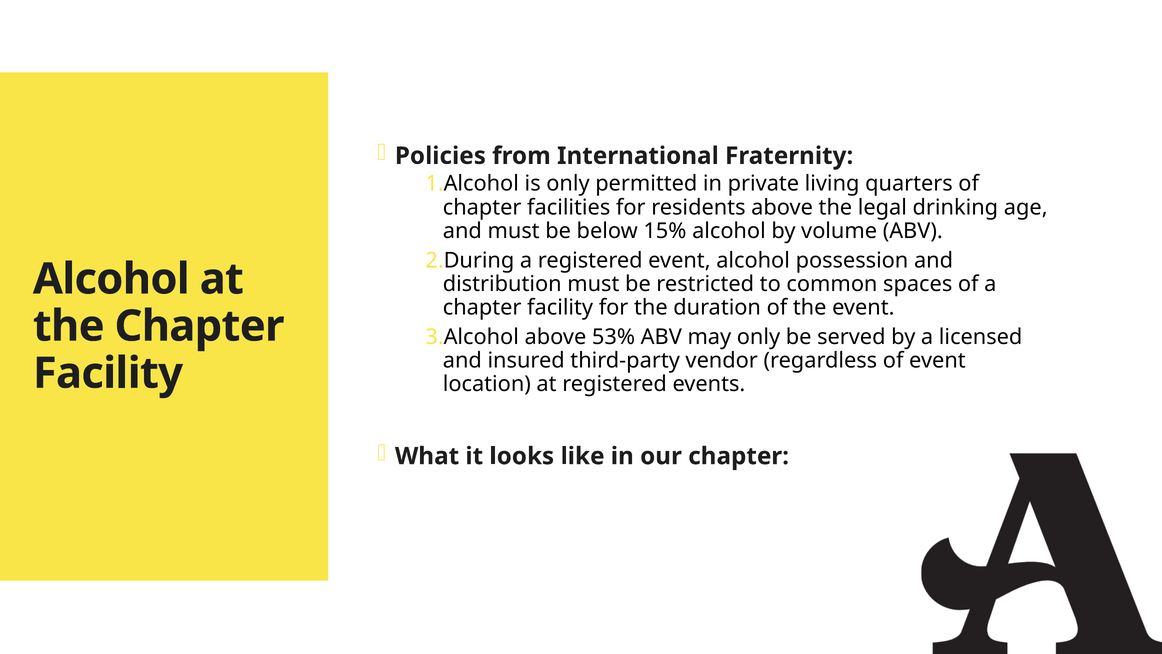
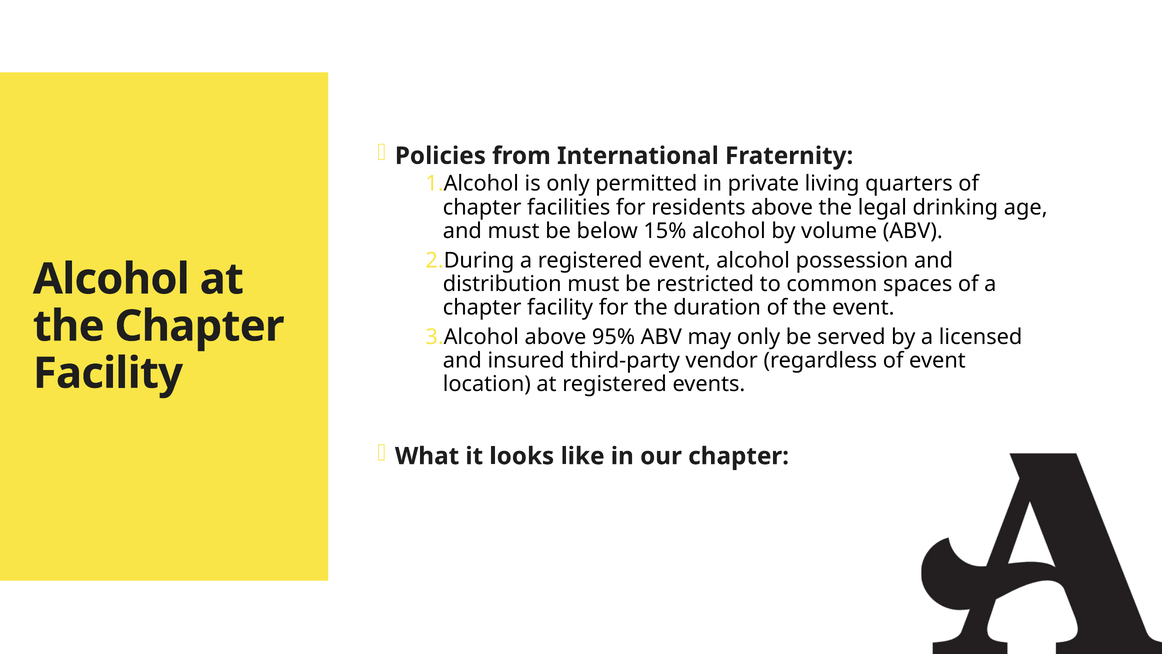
53%: 53% -> 95%
